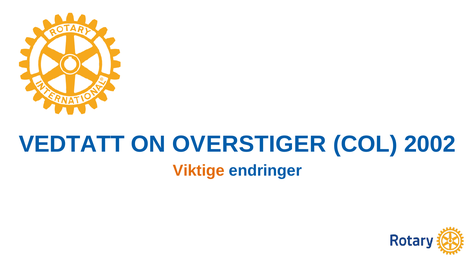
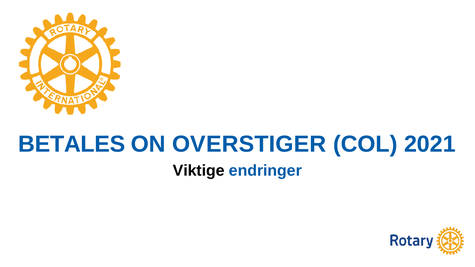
VEDTATT: VEDTATT -> BETALES
2002: 2002 -> 2021
Viktige colour: orange -> black
